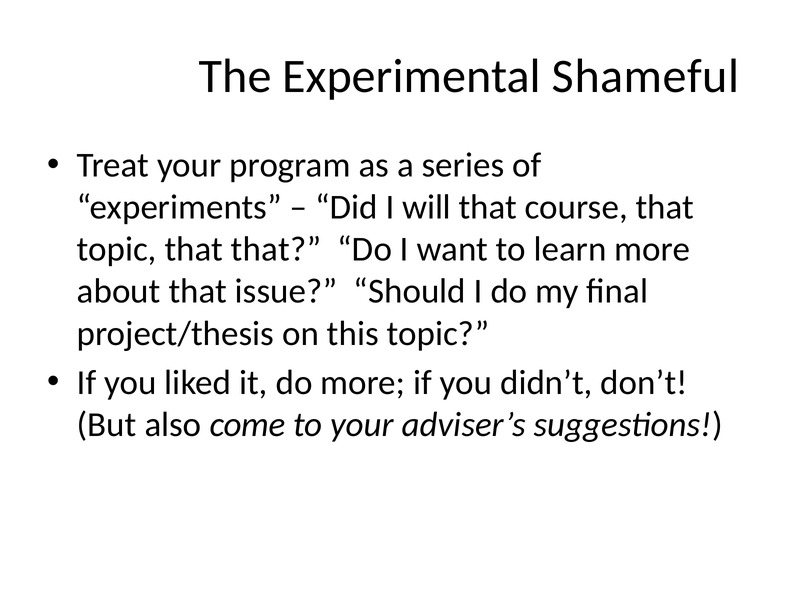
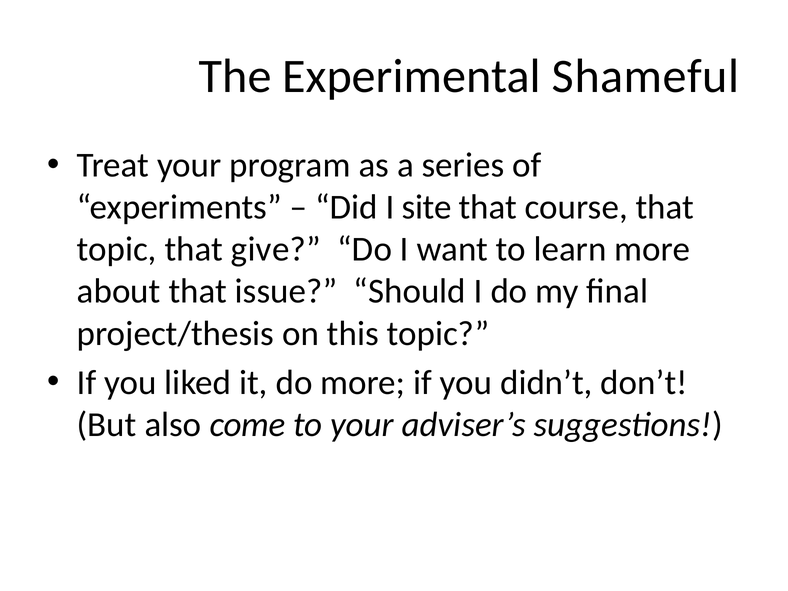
will: will -> site
that that: that -> give
